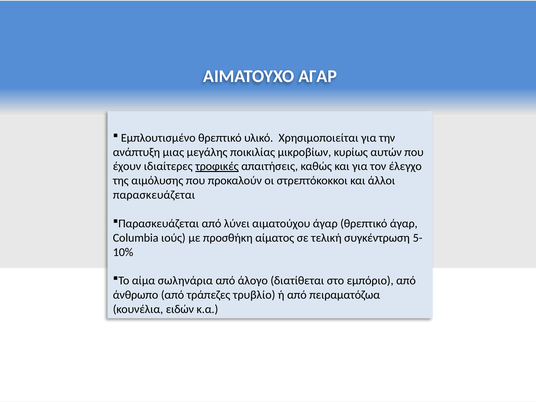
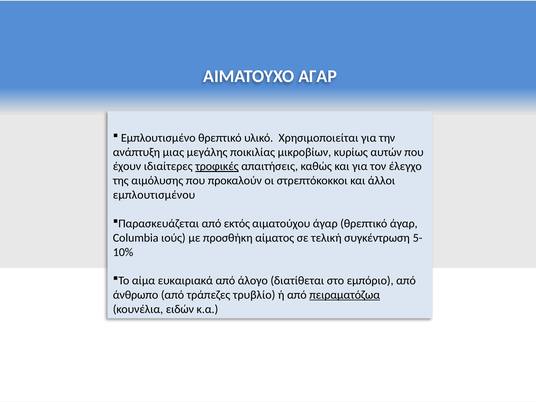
παρασκευάζεται: παρασκευάζεται -> εμπλουτισμένου
λύνει: λύνει -> εκτός
σωληνάρια: σωληνάρια -> ευκαιριακά
πειραματόζωα underline: none -> present
